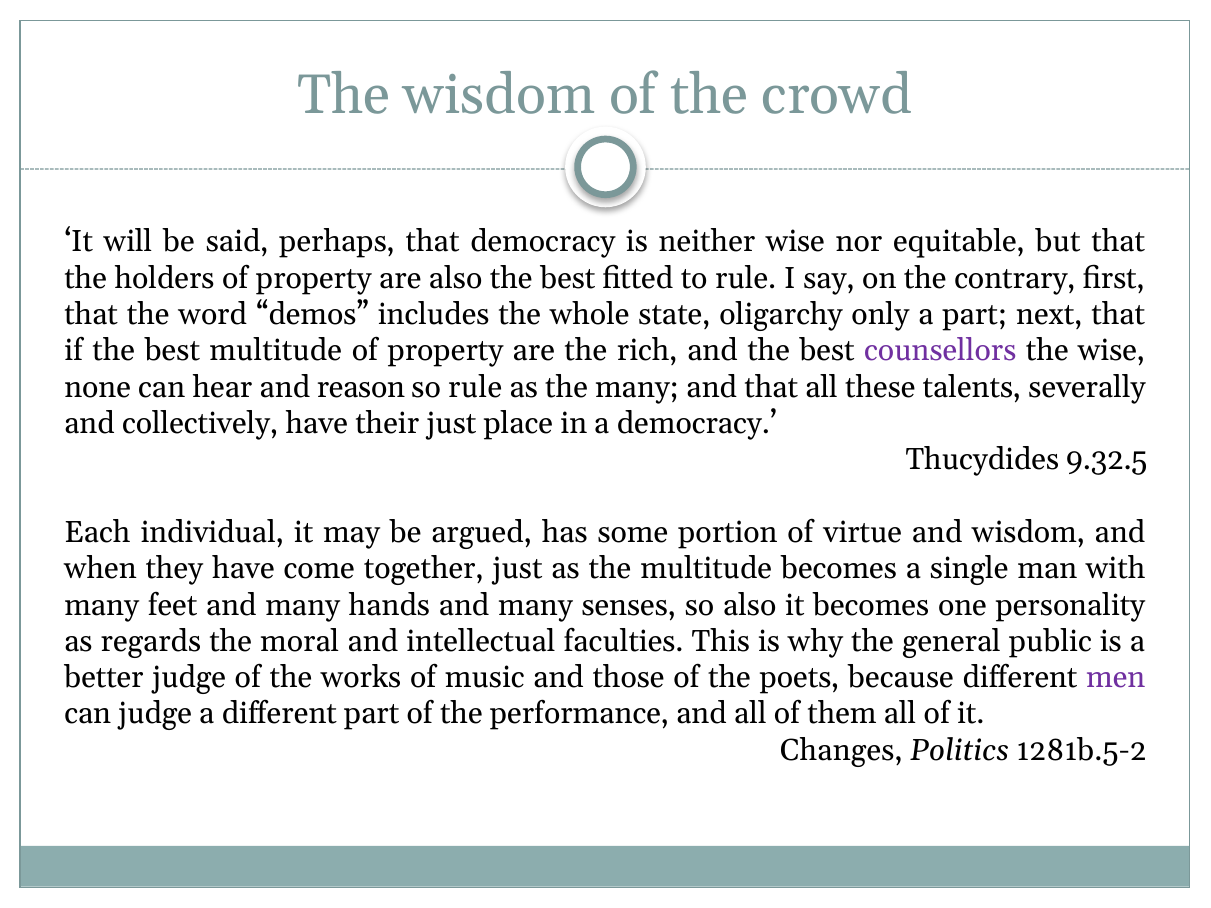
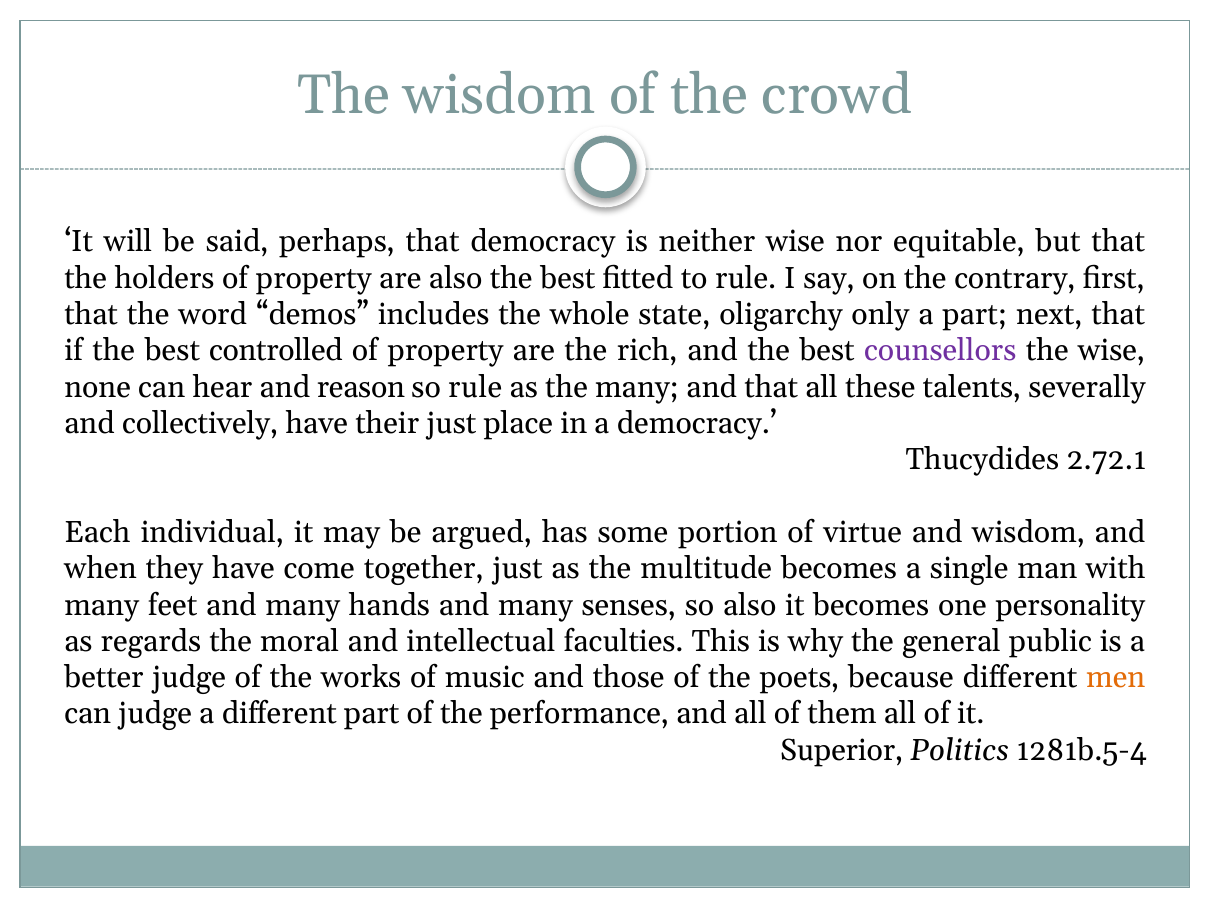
best multitude: multitude -> controlled
9.32.5: 9.32.5 -> 2.72.1
men colour: purple -> orange
Changes: Changes -> Superior
1281b.5-2: 1281b.5-2 -> 1281b.5-4
